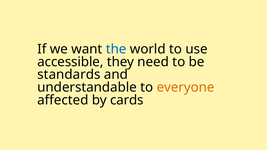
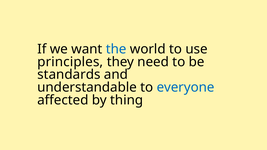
accessible: accessible -> principles
everyone colour: orange -> blue
cards: cards -> thing
